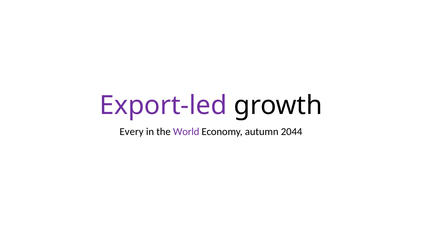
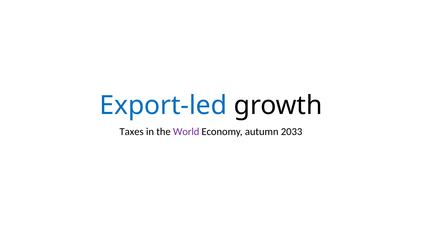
Export-led colour: purple -> blue
Every: Every -> Taxes
2044: 2044 -> 2033
